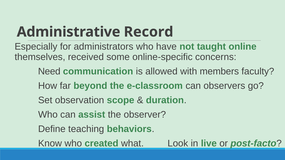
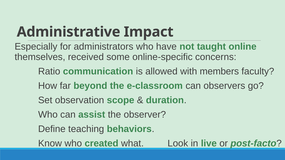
Record: Record -> Impact
Need: Need -> Ratio
